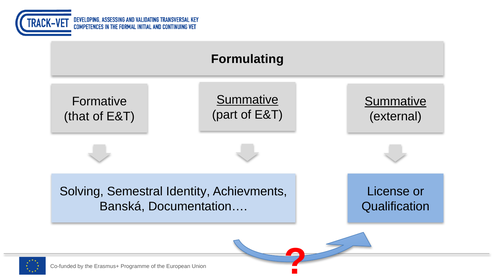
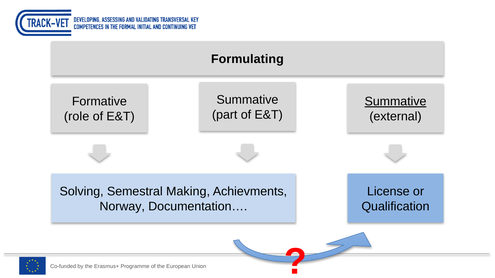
Summative at (247, 100) underline: present -> none
that: that -> role
Identity: Identity -> Making
Banská: Banská -> Norway
